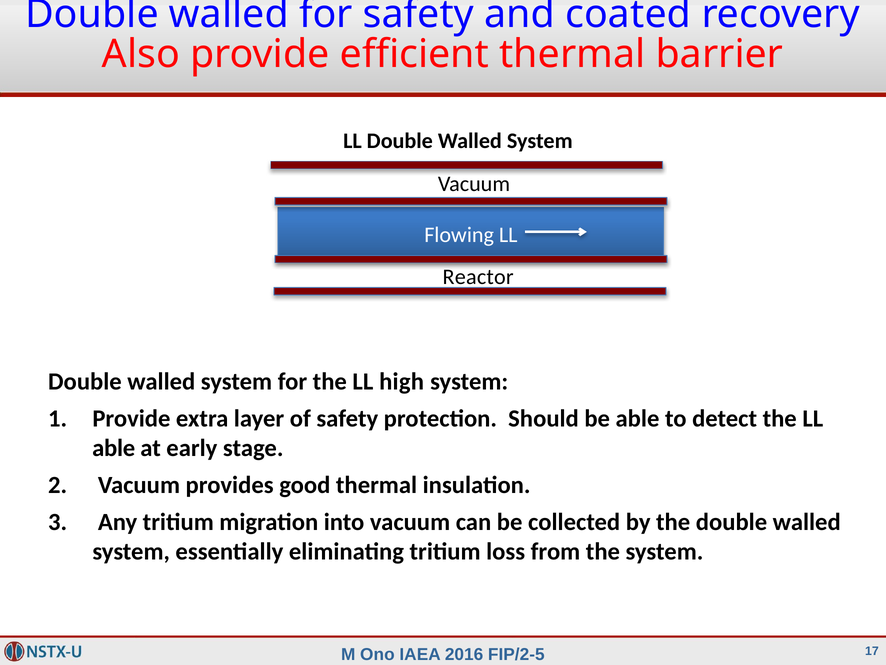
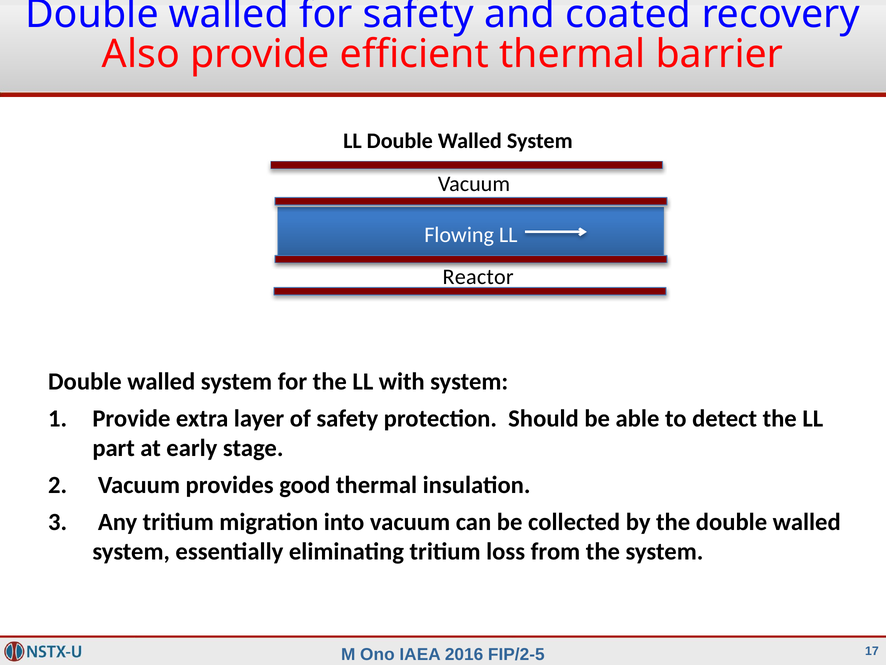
high: high -> with
able at (114, 448): able -> part
